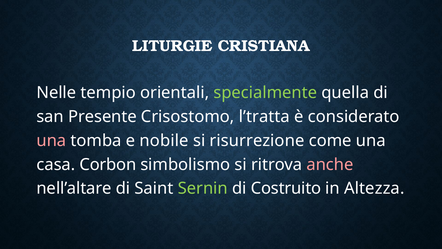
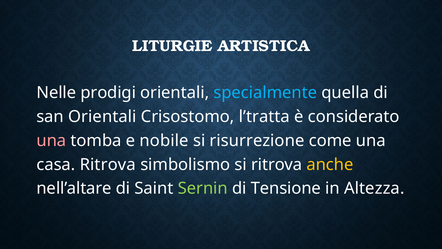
CRISTIANA: CRISTIANA -> ARTISTICA
tempio: tempio -> prodigi
specialmente colour: light green -> light blue
san Presente: Presente -> Orientali
casa Corbon: Corbon -> Ritrova
anche colour: pink -> yellow
Costruito: Costruito -> Tensione
